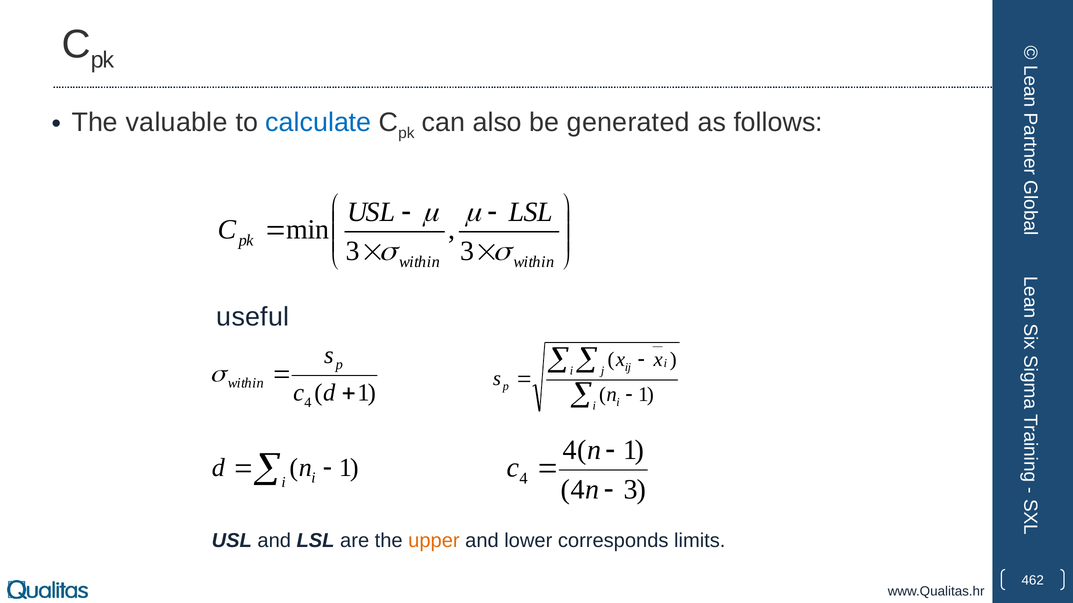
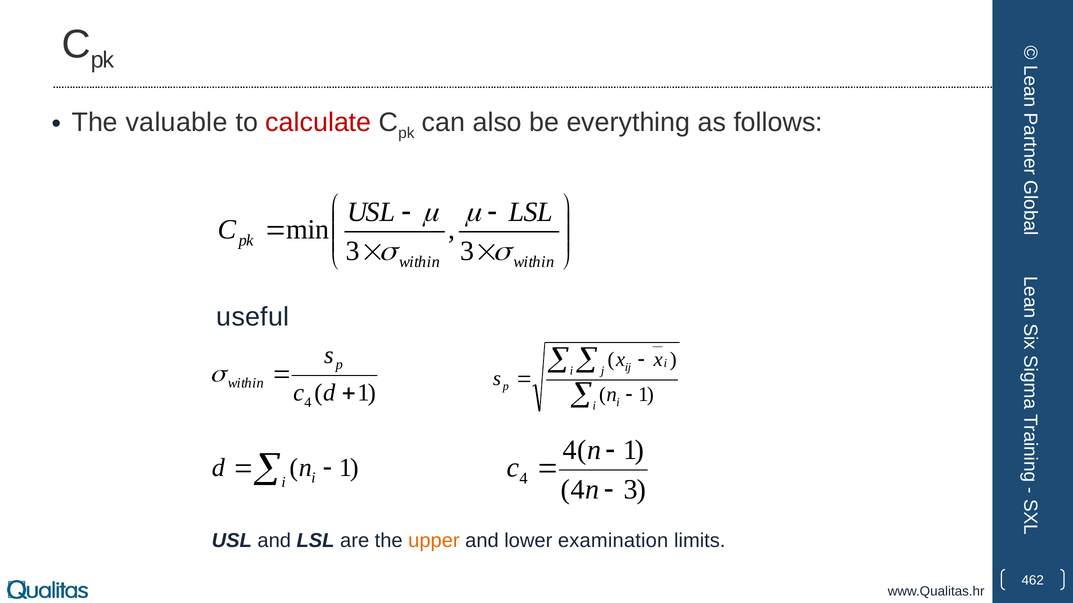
calculate colour: blue -> red
generated: generated -> everything
corresponds: corresponds -> examination
